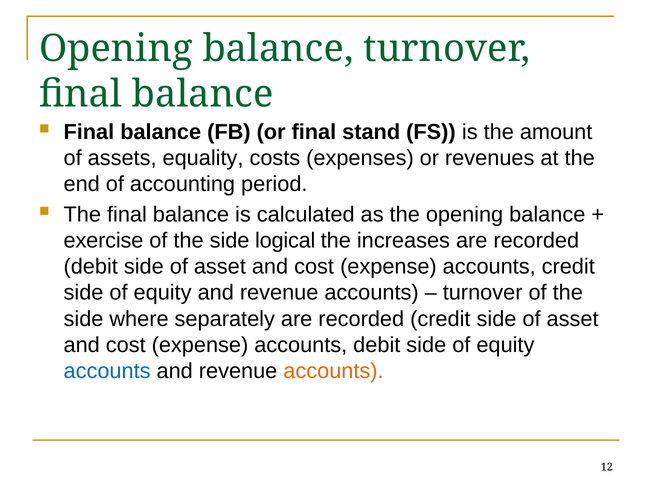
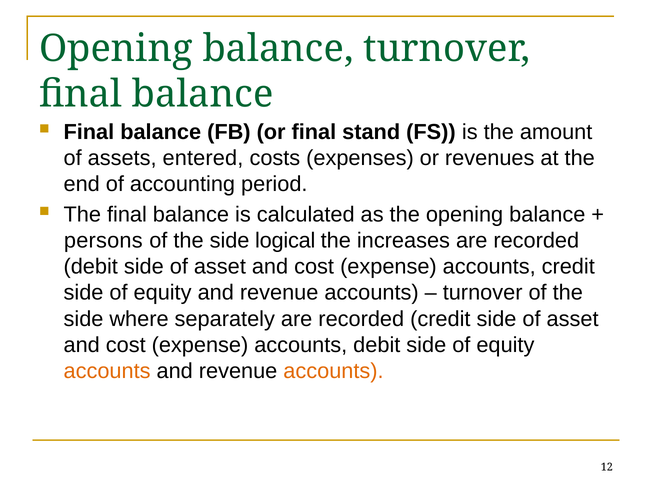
equality: equality -> entered
exercise: exercise -> persons
accounts at (107, 371) colour: blue -> orange
